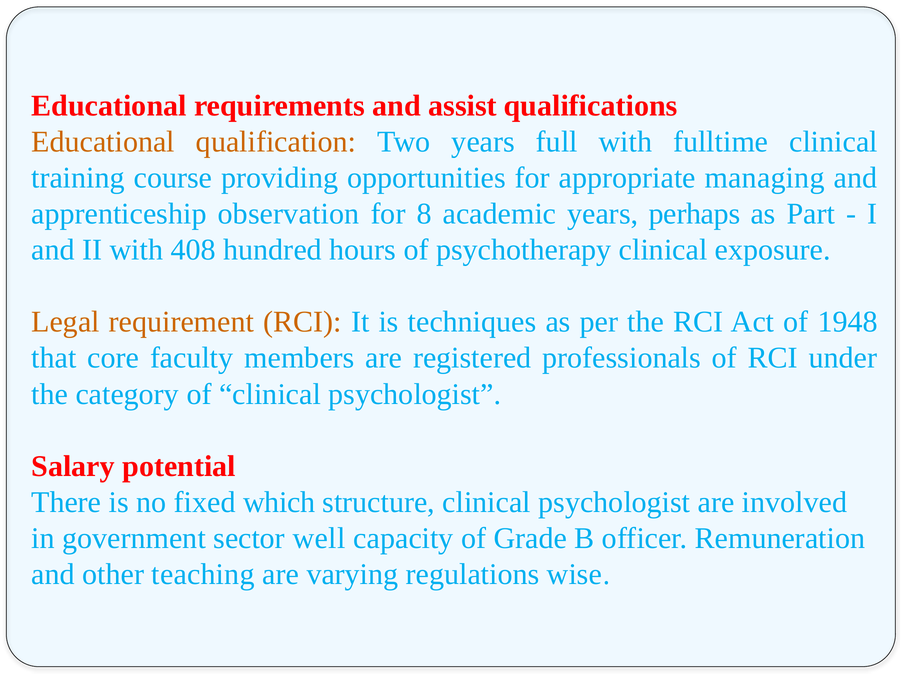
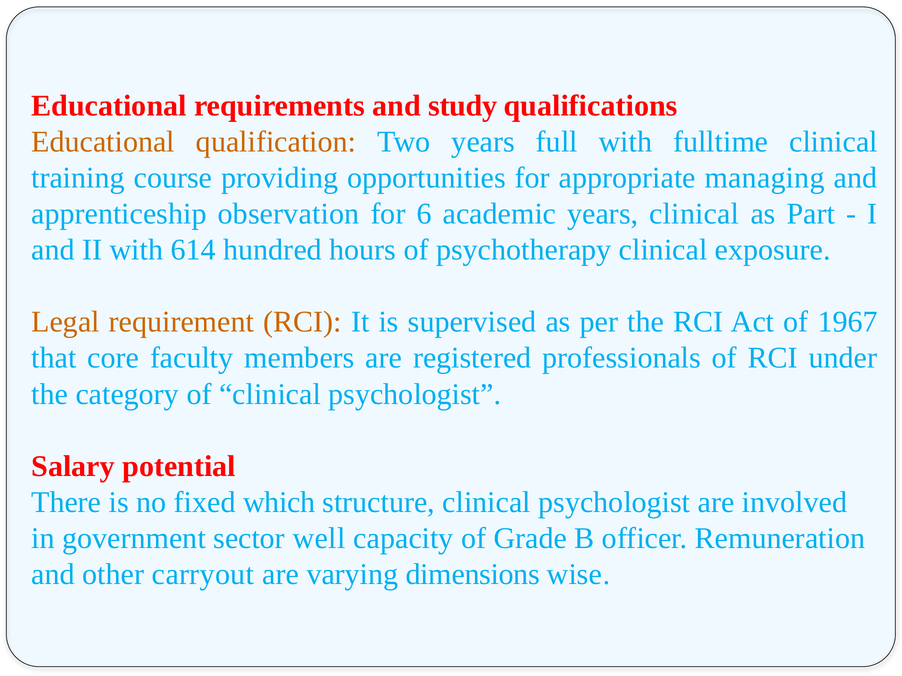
assist: assist -> study
8: 8 -> 6
years perhaps: perhaps -> clinical
408: 408 -> 614
techniques: techniques -> supervised
1948: 1948 -> 1967
teaching: teaching -> carryout
regulations: regulations -> dimensions
